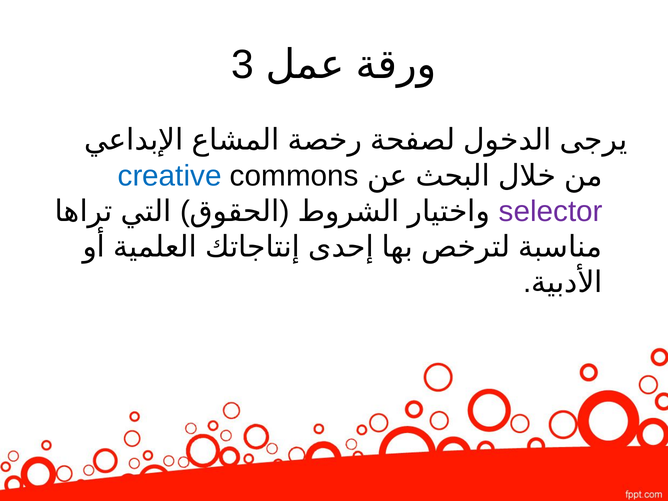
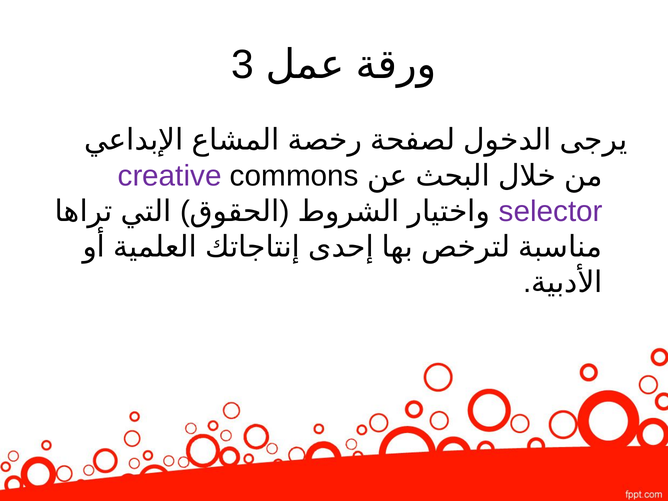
creative colour: blue -> purple
